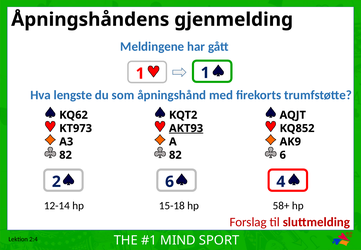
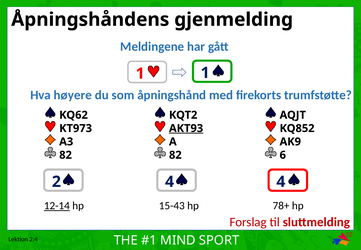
lengste: lengste -> høyere
2 6: 6 -> 4
12-14 underline: none -> present
15-18: 15-18 -> 15-43
58+: 58+ -> 78+
